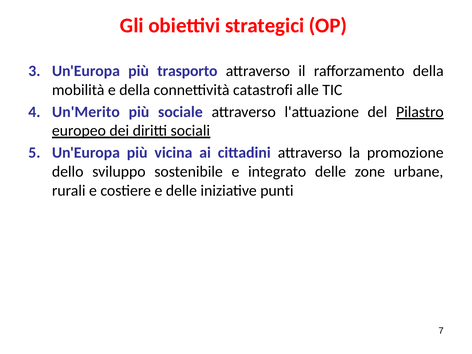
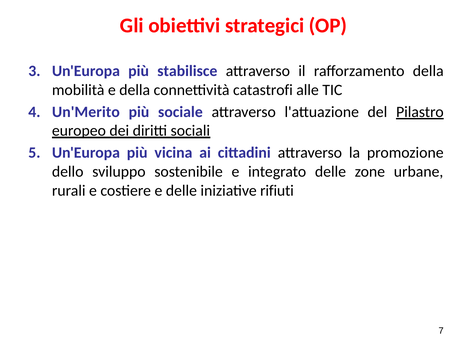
trasporto: trasporto -> stabilisce
punti: punti -> rifiuti
